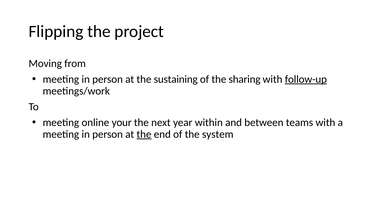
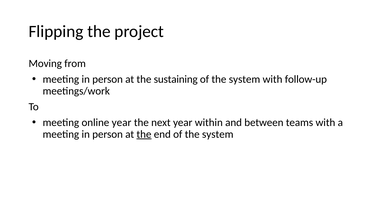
sharing at (245, 79): sharing -> system
follow-up underline: present -> none
online your: your -> year
